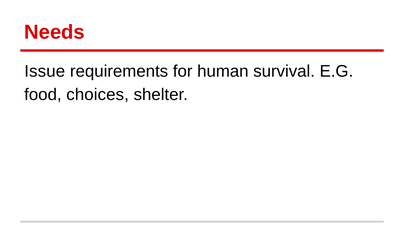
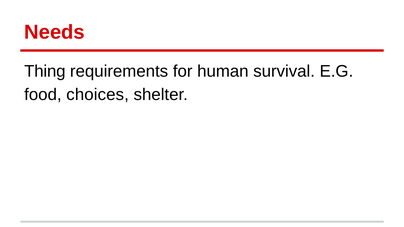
Issue: Issue -> Thing
